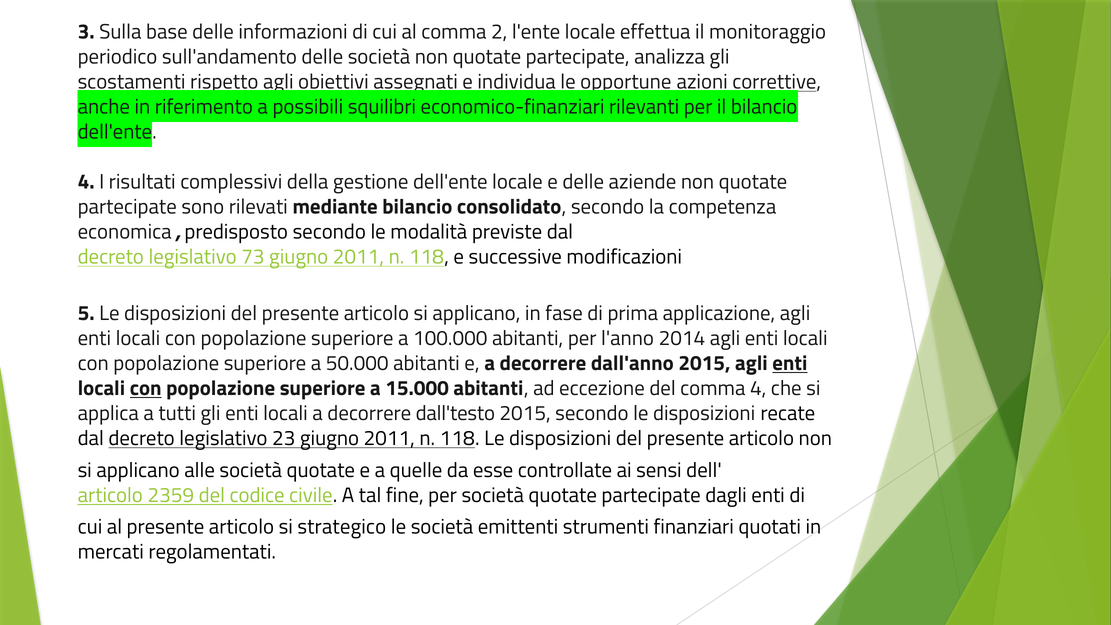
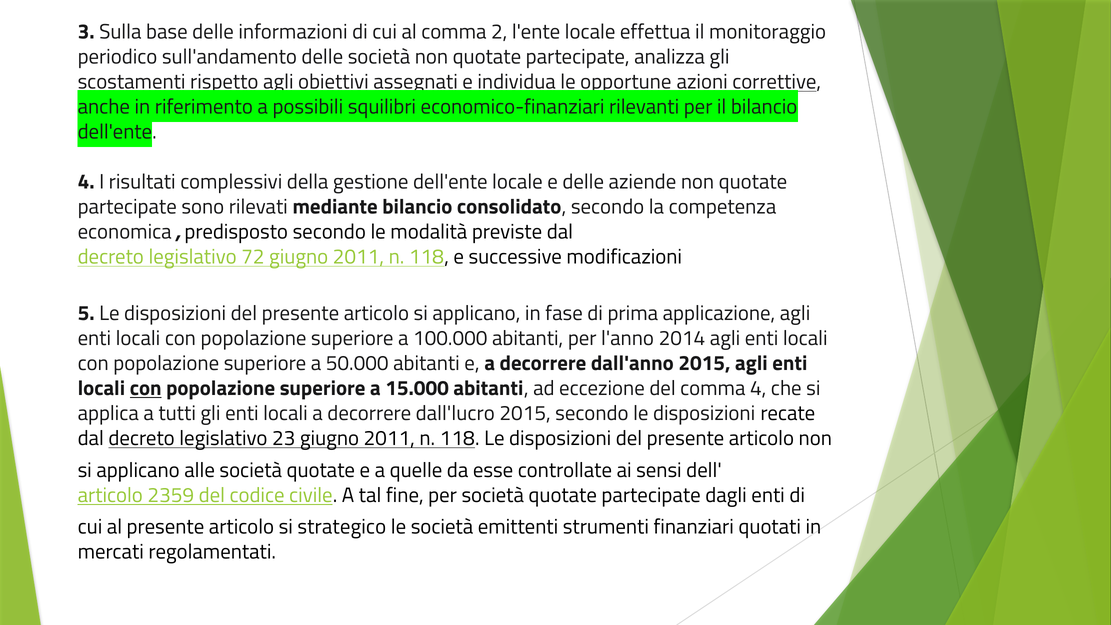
73: 73 -> 72
enti at (790, 364) underline: present -> none
dall'testo: dall'testo -> dall'lucro
